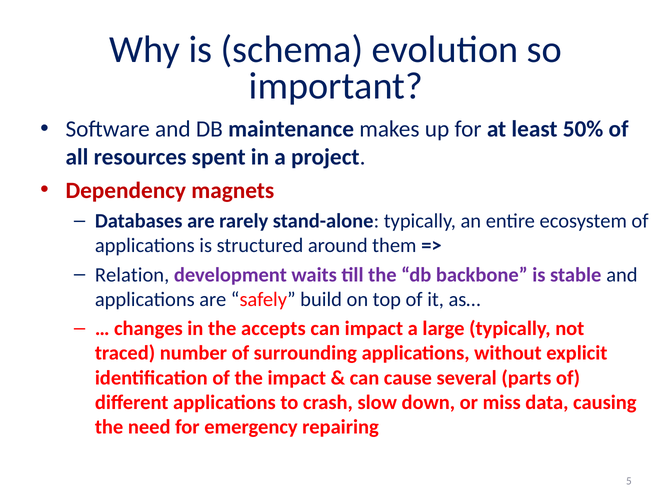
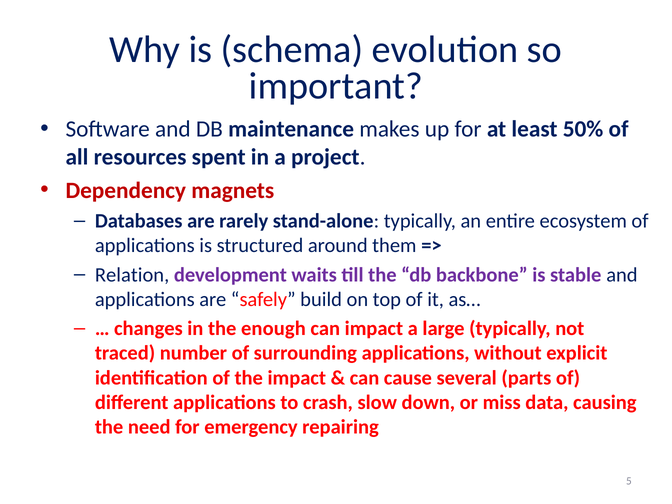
accepts: accepts -> enough
